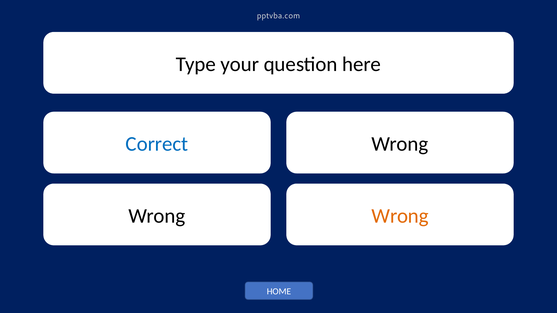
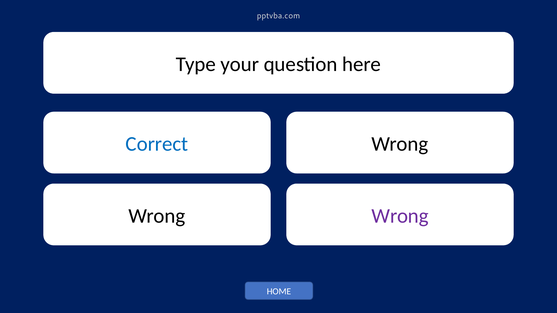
Wrong at (400, 216) colour: orange -> purple
